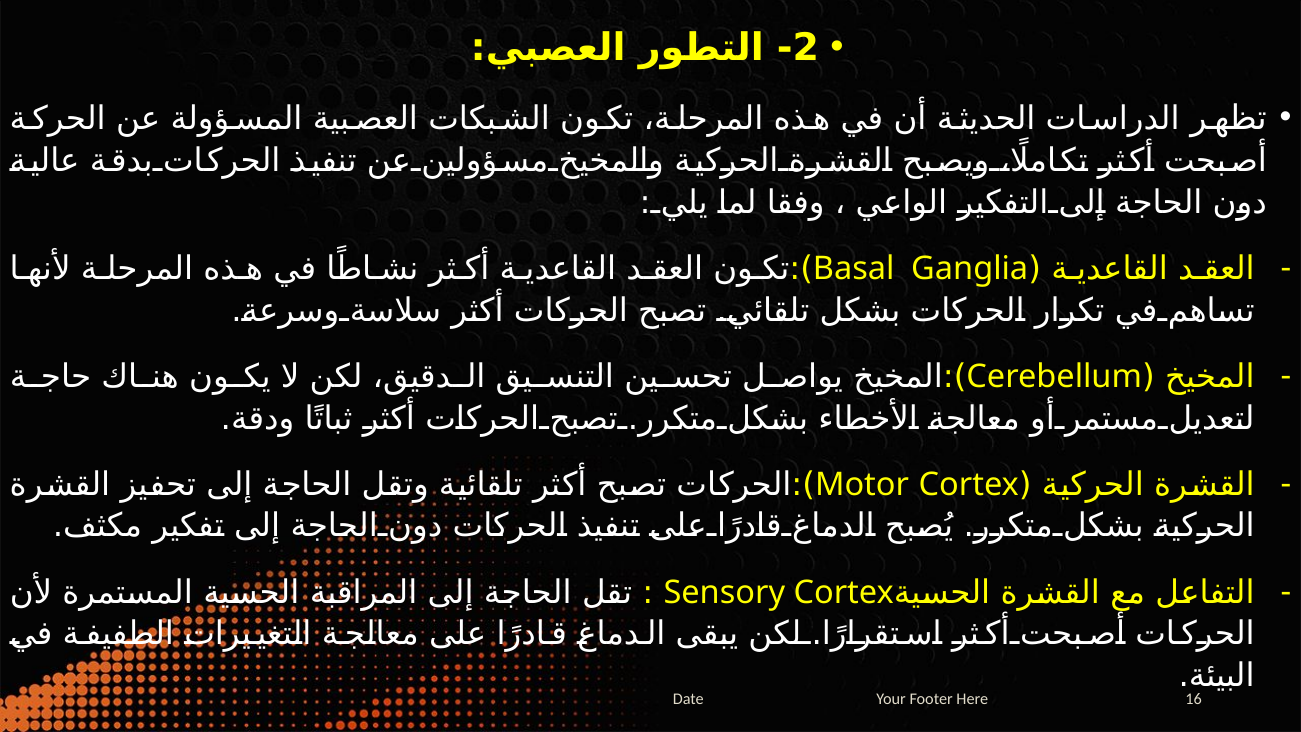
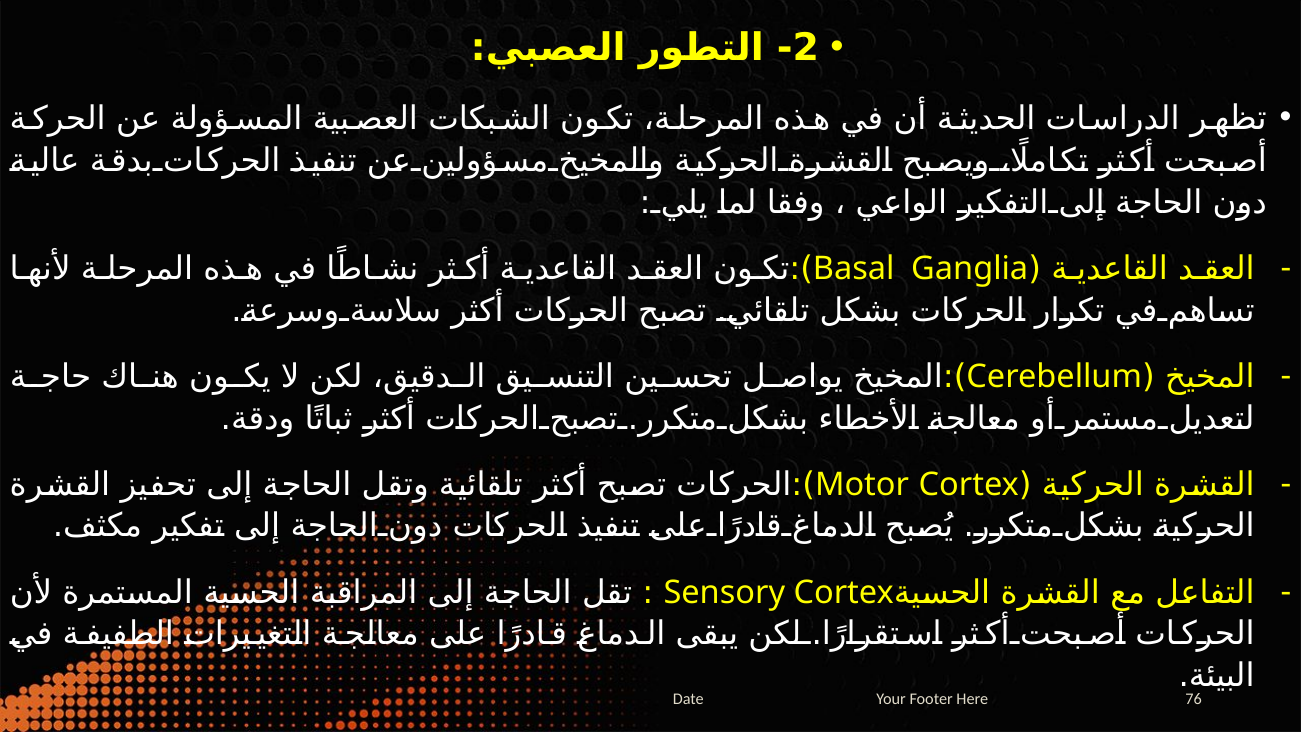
16: 16 -> 76
